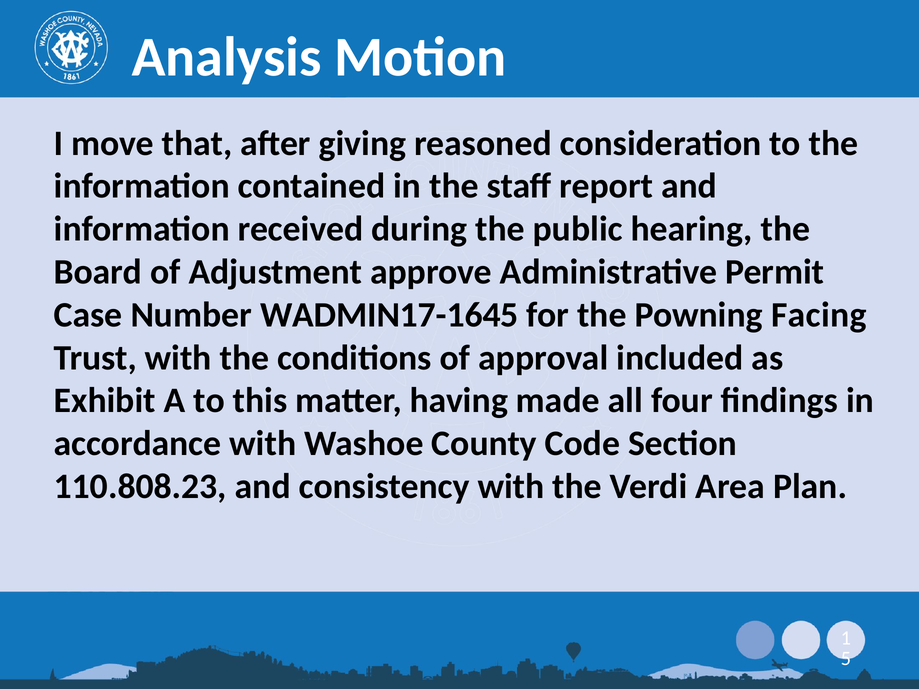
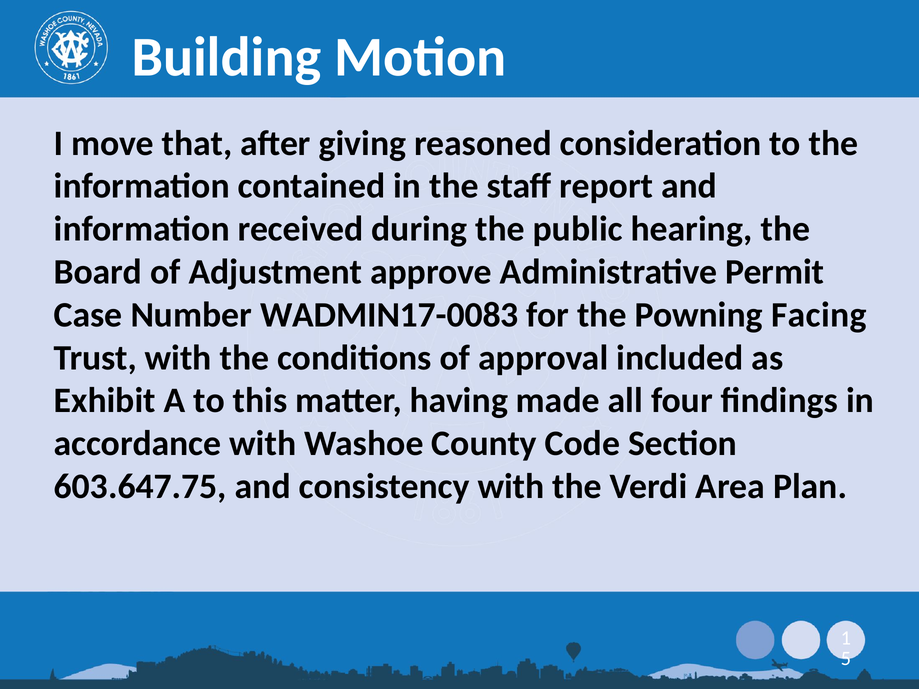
Analysis: Analysis -> Building
WADMIN17-1645: WADMIN17-1645 -> WADMIN17-0083
110.808.23: 110.808.23 -> 603.647.75
